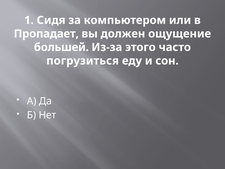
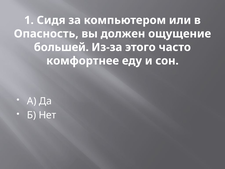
Пропадает: Пропадает -> Опасность
погрузиться: погрузиться -> комфортнее
